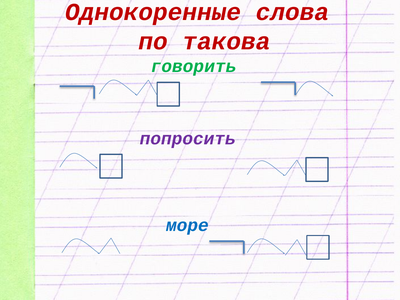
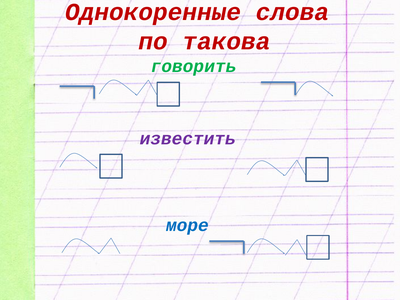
попросить: попросить -> известить
